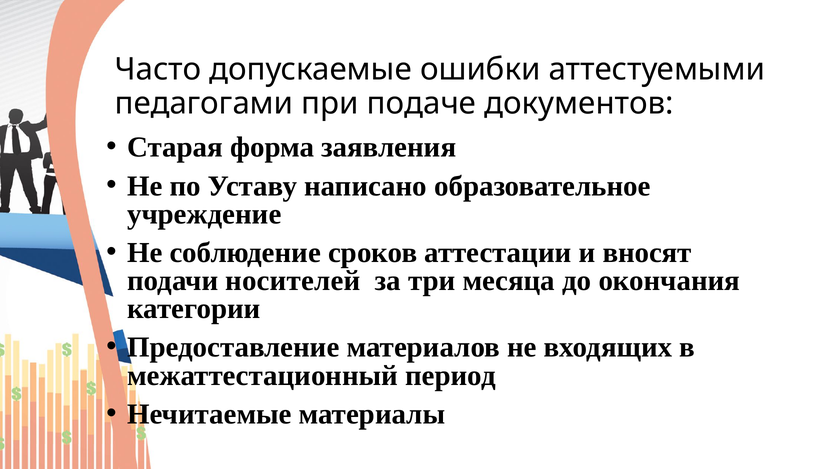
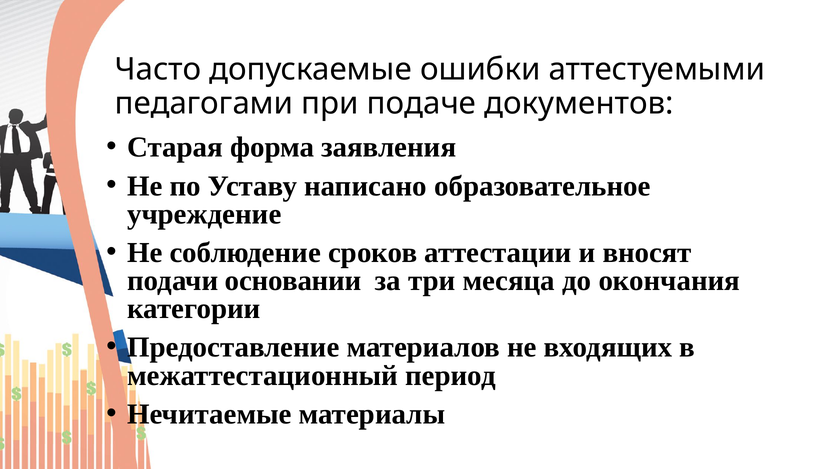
носителей: носителей -> основании
